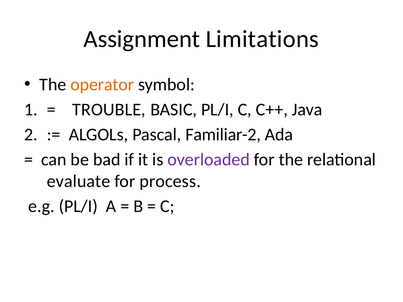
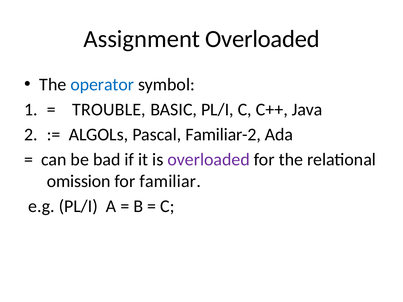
Assignment Limitations: Limitations -> Overloaded
operator colour: orange -> blue
evaluate: evaluate -> omission
process: process -> familiar
